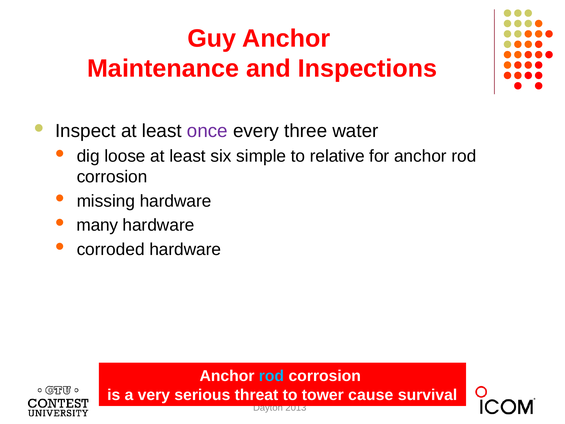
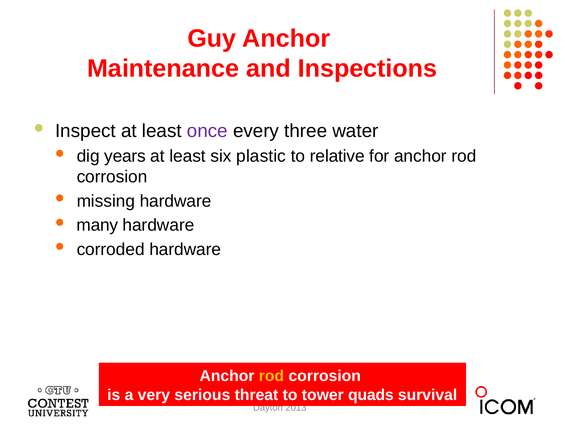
loose: loose -> years
simple: simple -> plastic
rod at (271, 376) colour: light blue -> yellow
cause: cause -> quads
